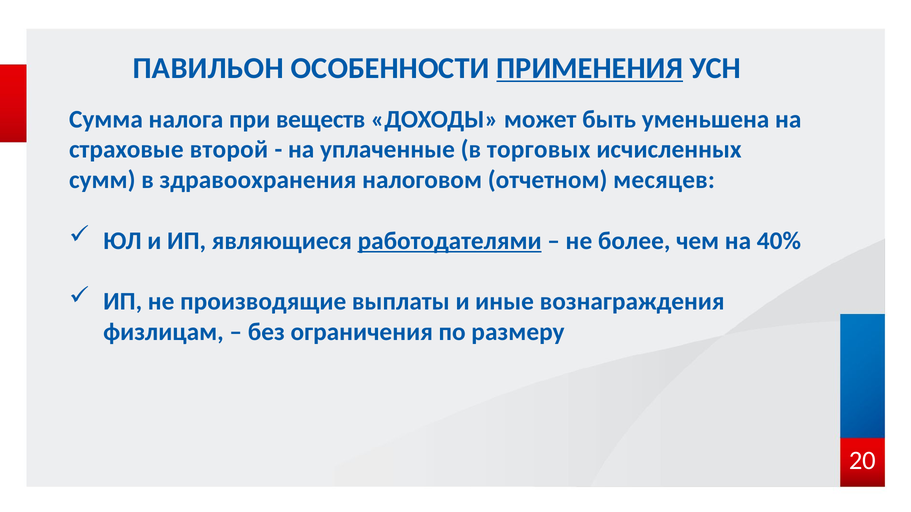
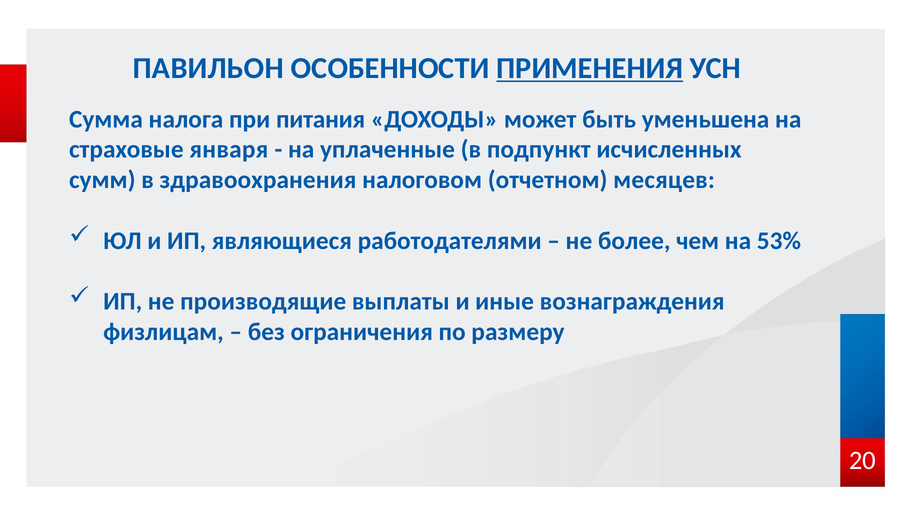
веществ: веществ -> питания
второй: второй -> января
торговых: торговых -> подпункт
работодателями underline: present -> none
40%: 40% -> 53%
